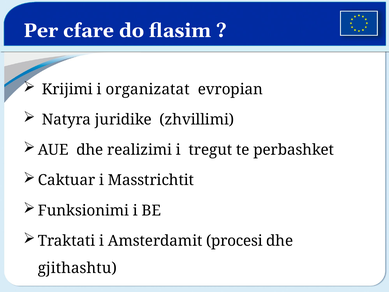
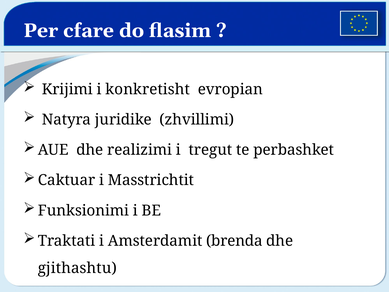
organizatat: organizatat -> konkretisht
procesi: procesi -> brenda
